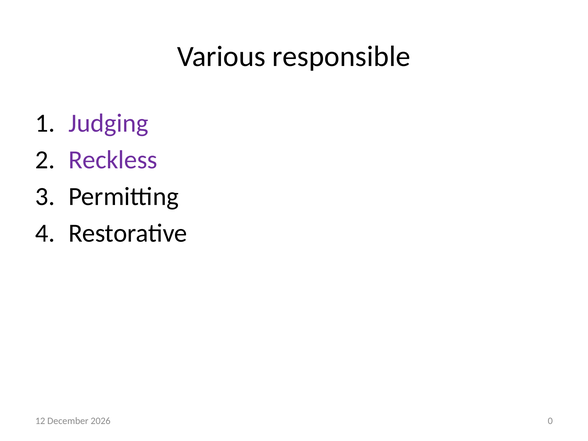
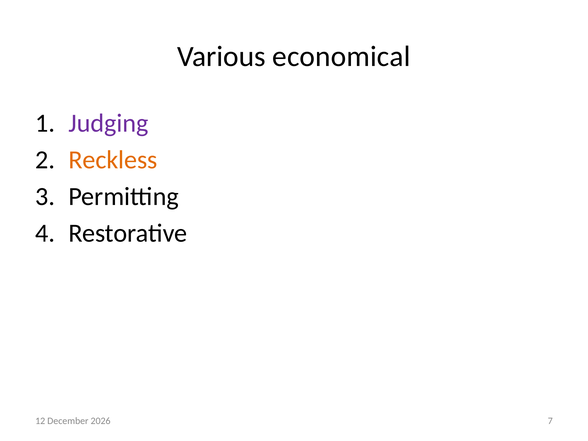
responsible: responsible -> economical
Reckless colour: purple -> orange
0: 0 -> 7
